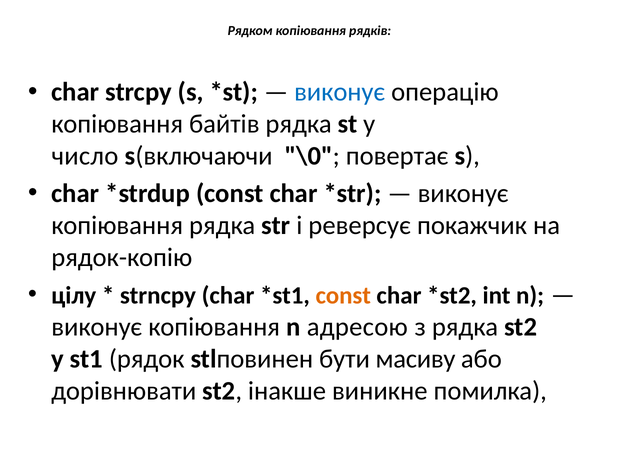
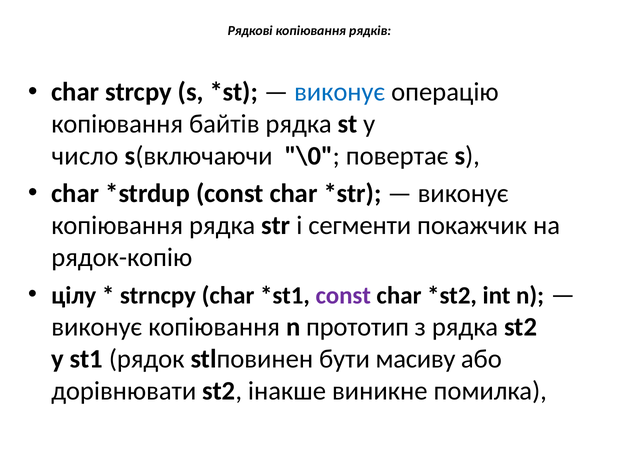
Рядком: Рядком -> Рядкові
реверсує: реверсує -> сегменти
const at (343, 296) colour: orange -> purple
адресою: адресою -> прототип
